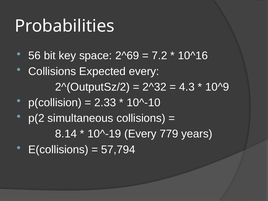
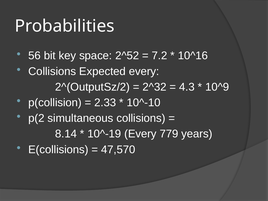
2^69: 2^69 -> 2^52
57,794: 57,794 -> 47,570
